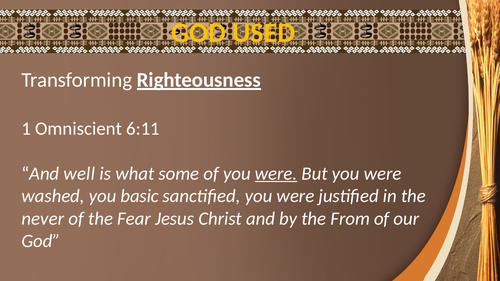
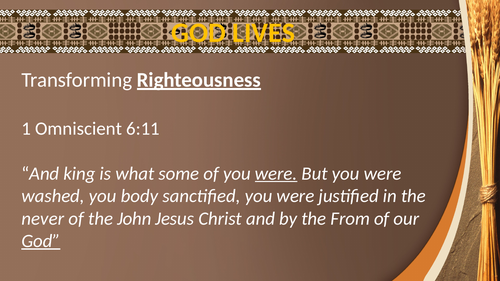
USED: USED -> LIVES
well: well -> king
basic: basic -> body
Fear: Fear -> John
God at (41, 241) underline: none -> present
